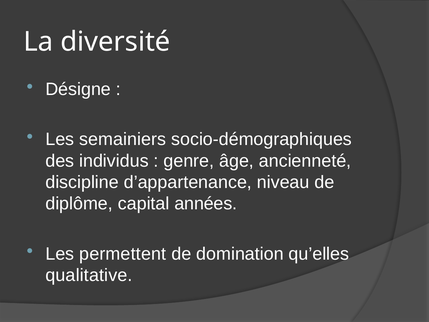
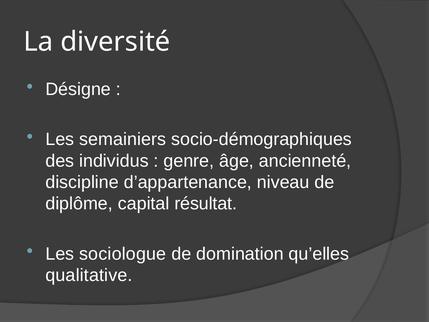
années: années -> résultat
permettent: permettent -> sociologue
